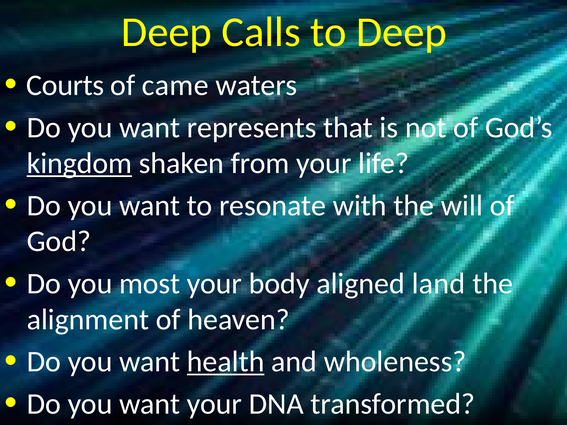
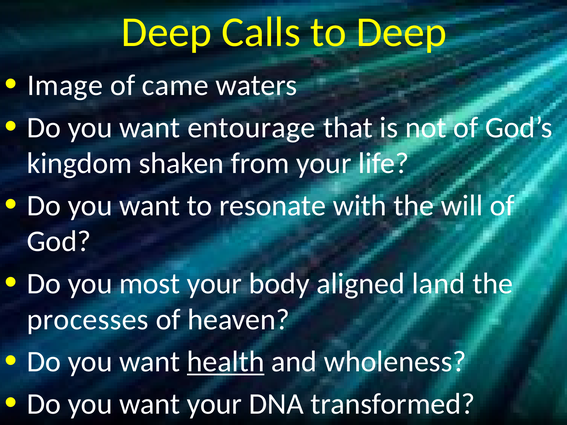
Courts: Courts -> Image
represents: represents -> entourage
kingdom underline: present -> none
alignment: alignment -> processes
